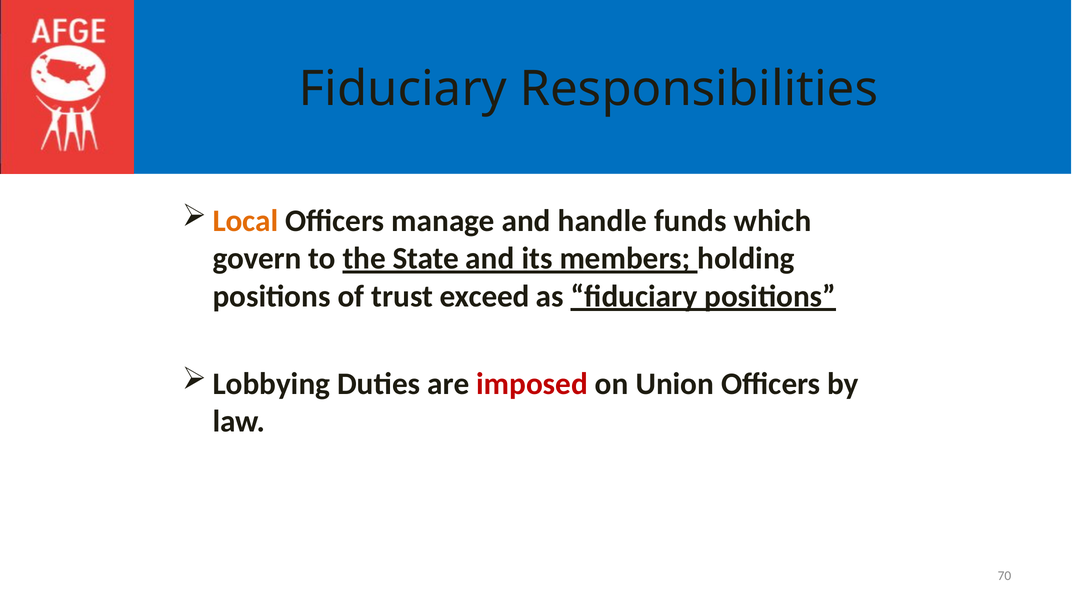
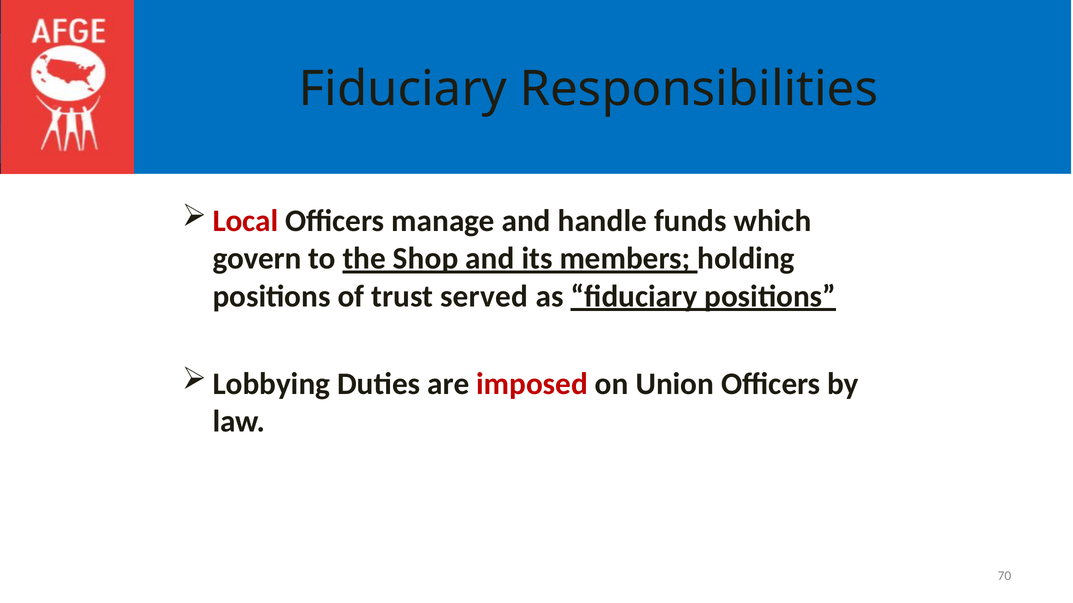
Local colour: orange -> red
State: State -> Shop
exceed: exceed -> served
